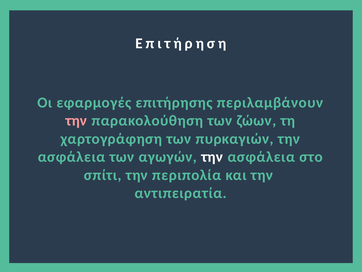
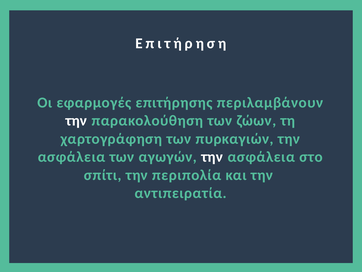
την at (76, 120) colour: pink -> white
